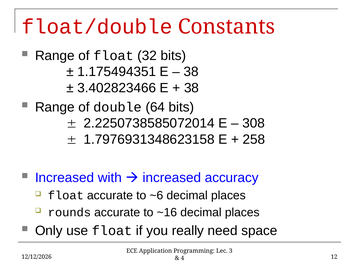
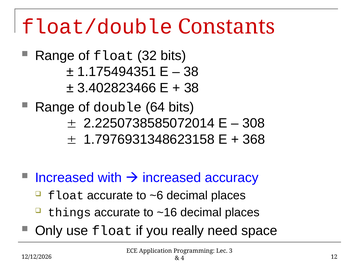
258: 258 -> 368
rounds: rounds -> things
